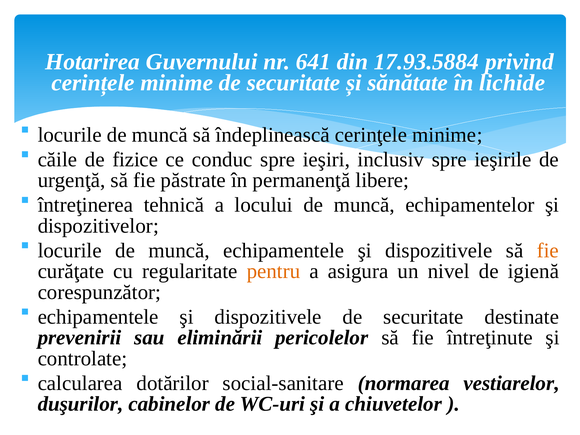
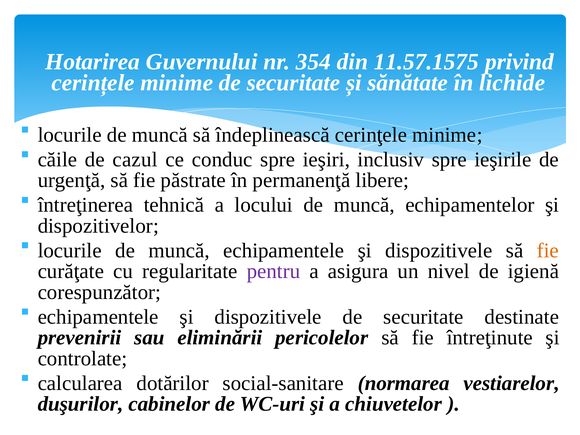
641: 641 -> 354
17.93.5884: 17.93.5884 -> 11.57.1575
fizice: fizice -> cazul
pentru colour: orange -> purple
